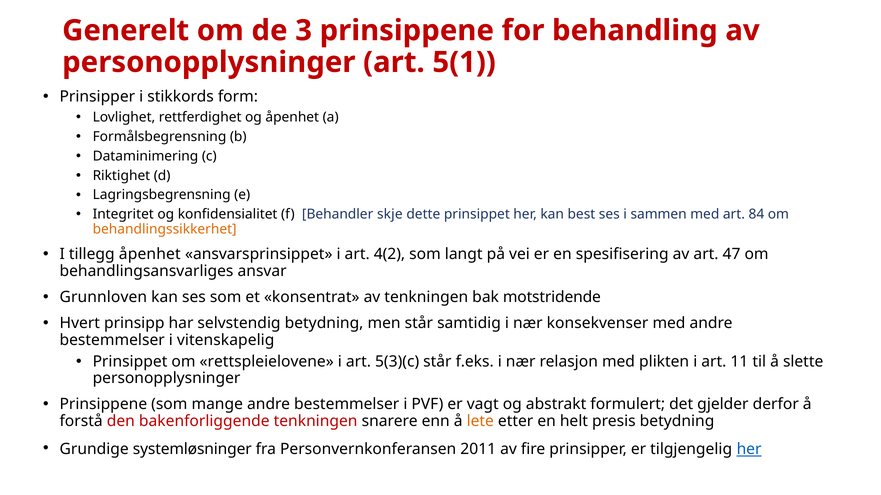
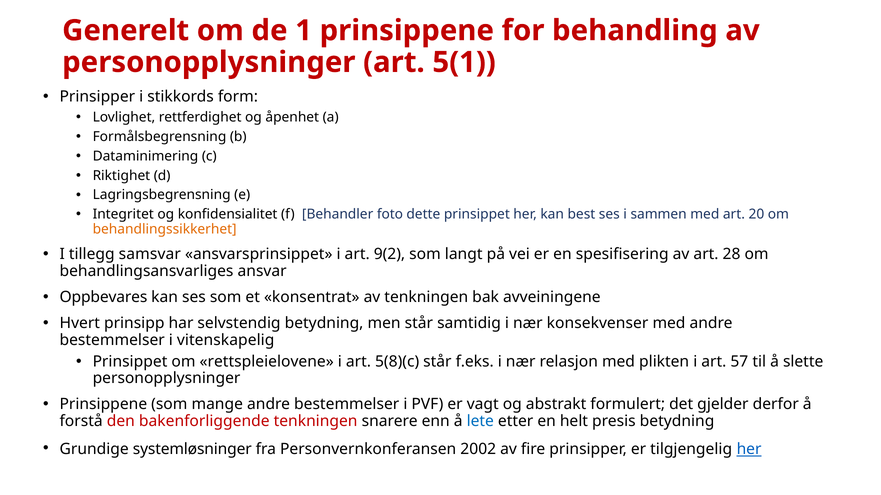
3: 3 -> 1
skje: skje -> foto
84: 84 -> 20
tillegg åpenhet: åpenhet -> samsvar
4(2: 4(2 -> 9(2
47: 47 -> 28
Grunnloven: Grunnloven -> Oppbevares
motstridende: motstridende -> avveiningene
5(3)(c: 5(3)(c -> 5(8)(c
11: 11 -> 57
lete colour: orange -> blue
2011: 2011 -> 2002
